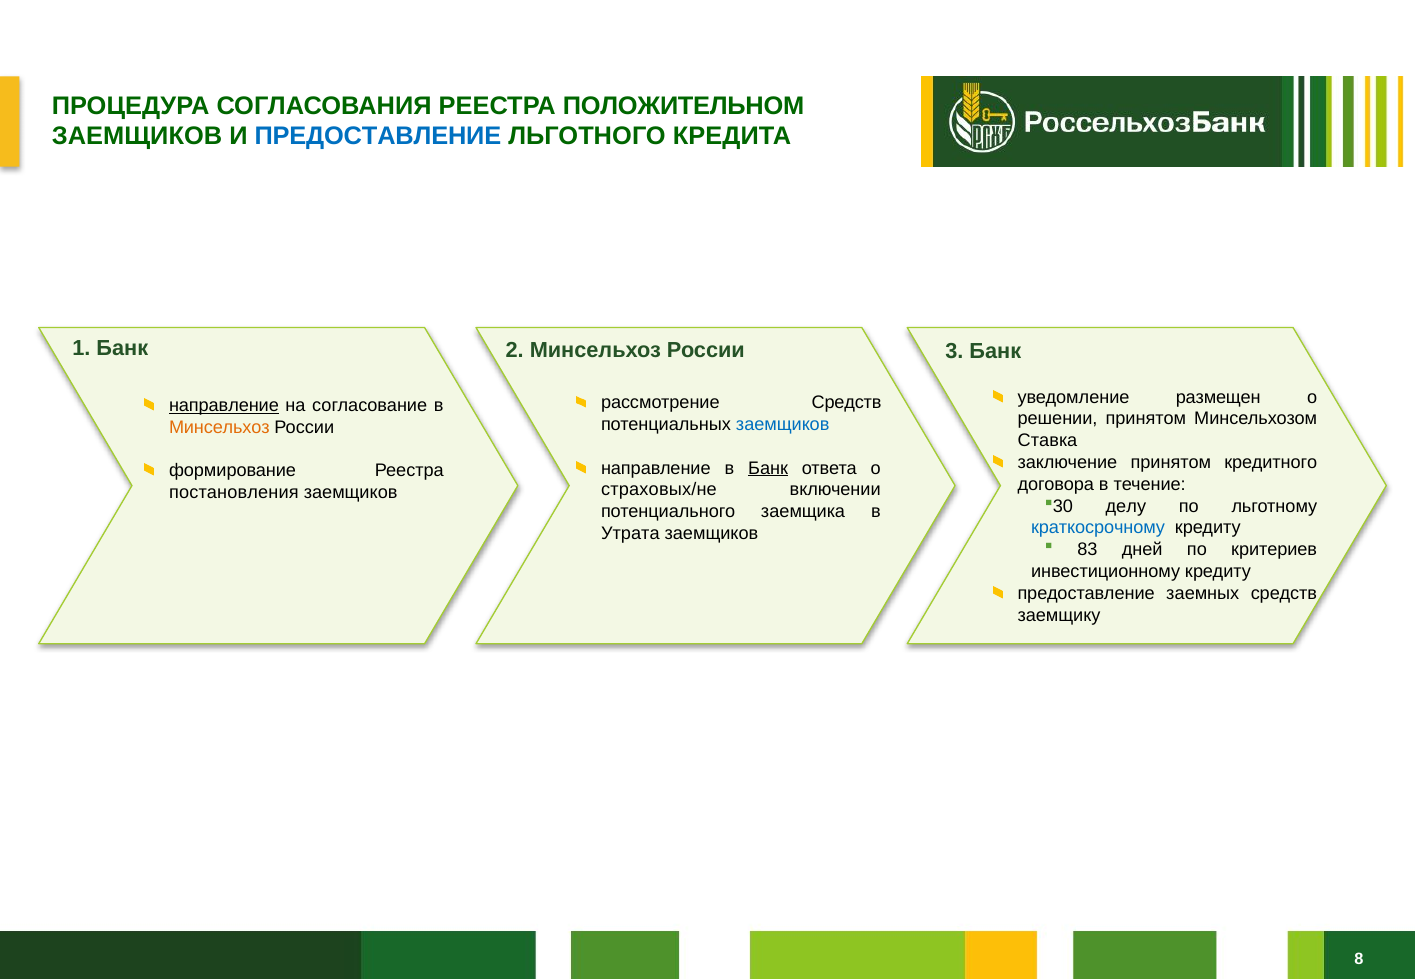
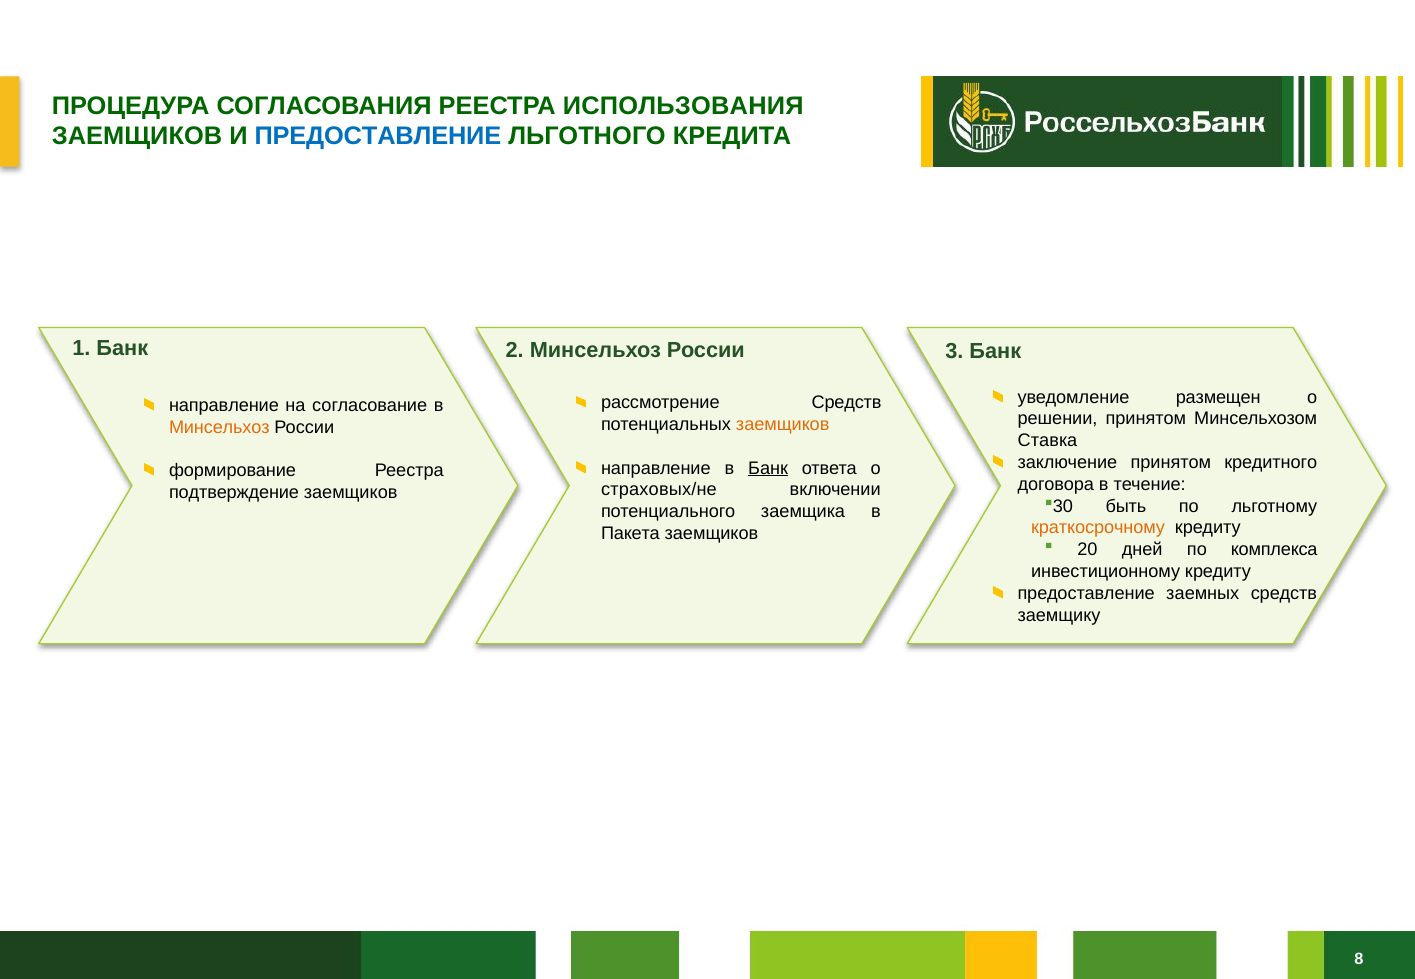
ПОЛОЖИТЕЛЬНОМ: ПОЛОЖИТЕЛЬНОМ -> ИСПОЛЬЗОВАНИЯ
направление at (224, 405) underline: present -> none
заемщиков at (783, 425) colour: blue -> orange
постановления: постановления -> подтверждение
делу: делу -> быть
краткосрочному colour: blue -> orange
Утрата: Утрата -> Пакета
83: 83 -> 20
критериев: критериев -> комплекса
